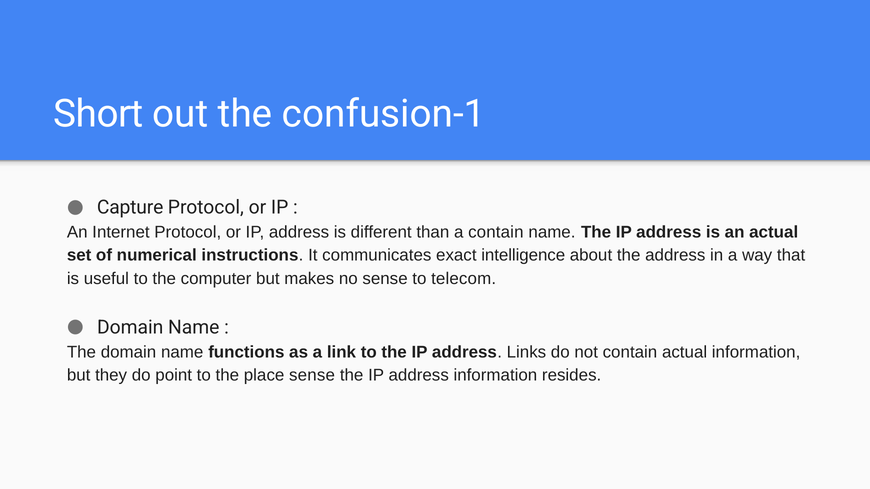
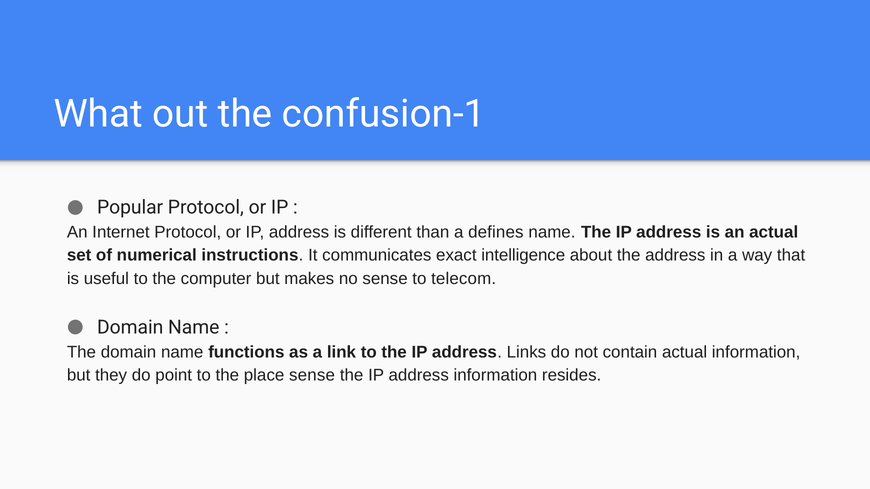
Short: Short -> What
Capture: Capture -> Popular
a contain: contain -> defines
